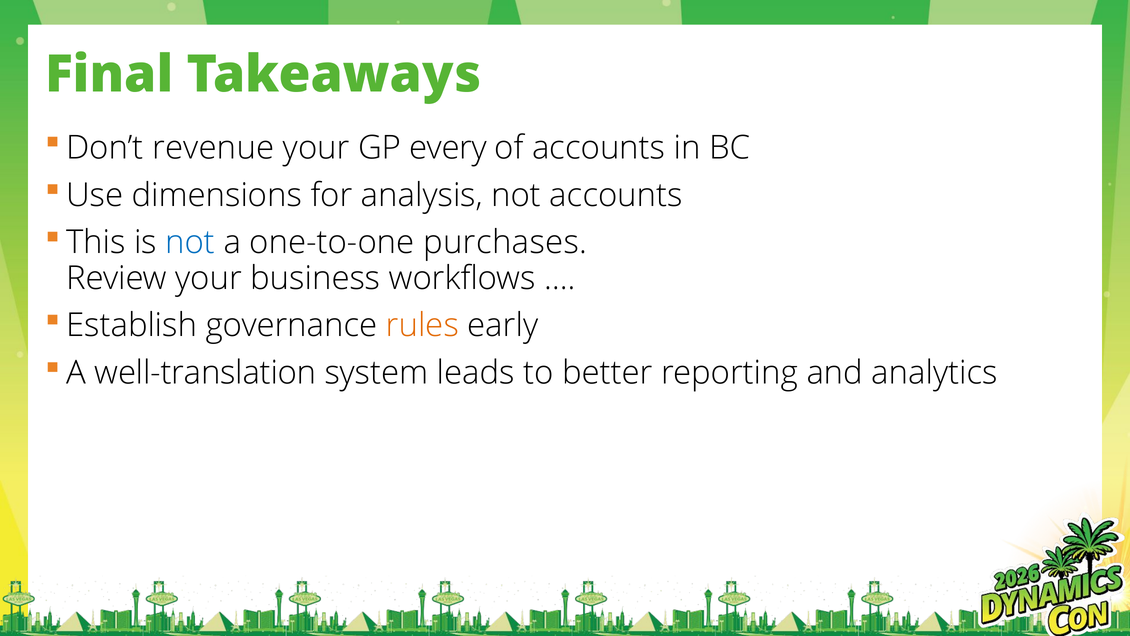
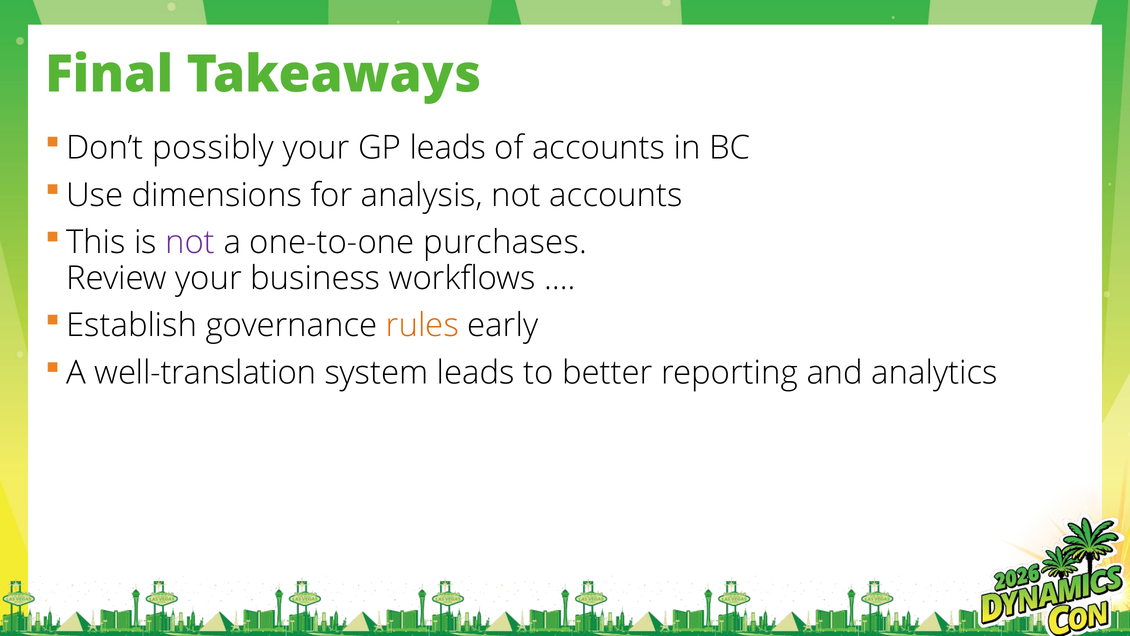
revenue: revenue -> possibly
GP every: every -> leads
not at (190, 242) colour: blue -> purple
